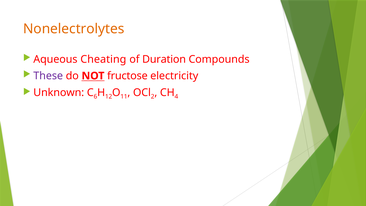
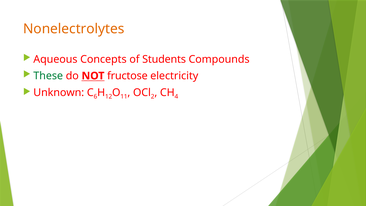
Cheating: Cheating -> Concepts
Duration: Duration -> Students
These colour: purple -> green
